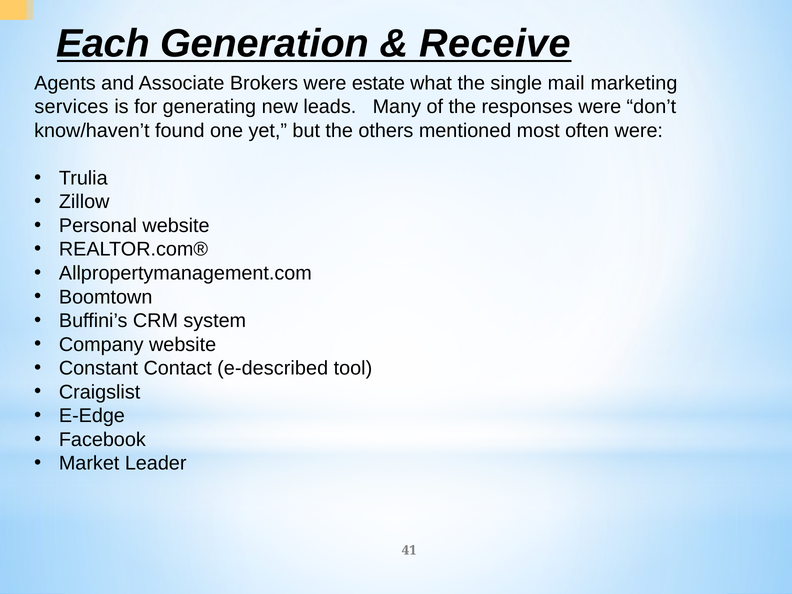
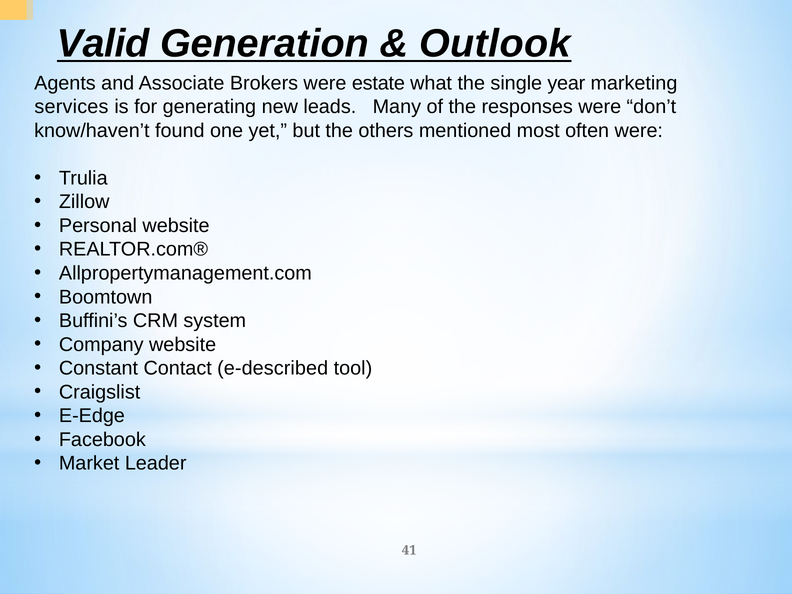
Each: Each -> Valid
Receive: Receive -> Outlook
mail: mail -> year
